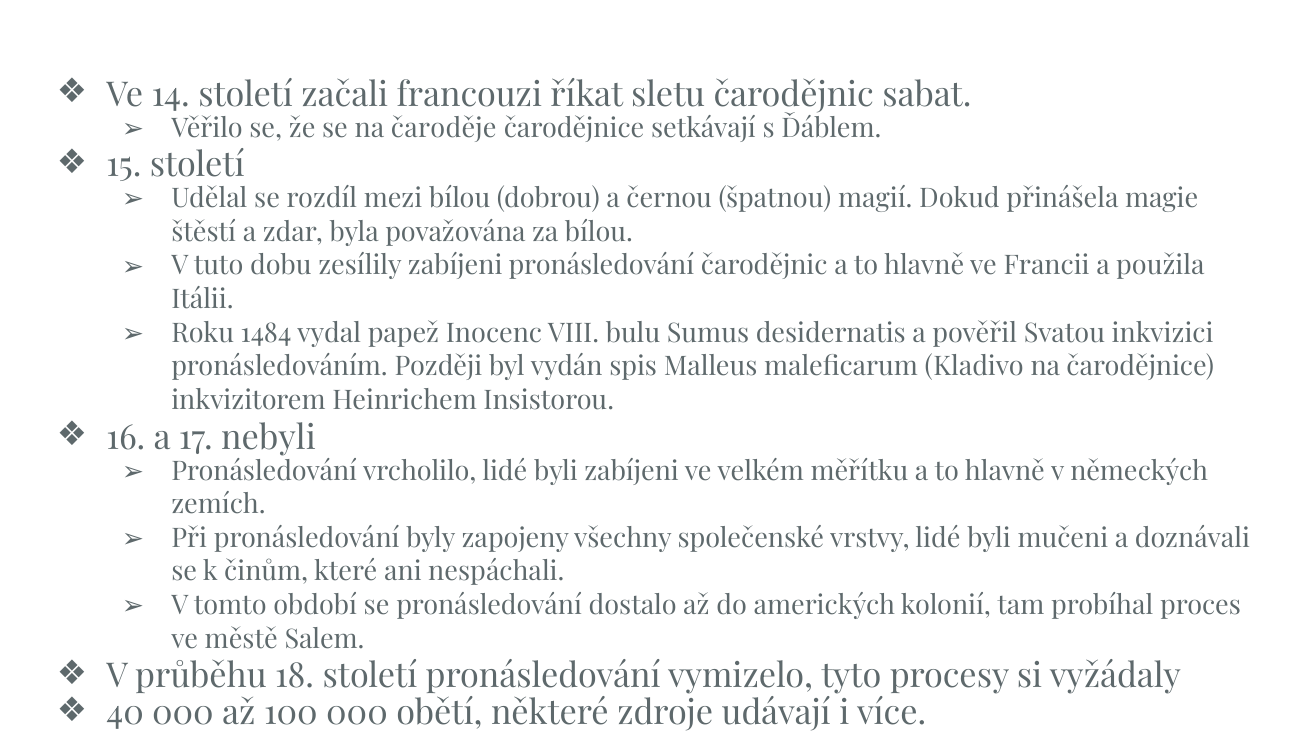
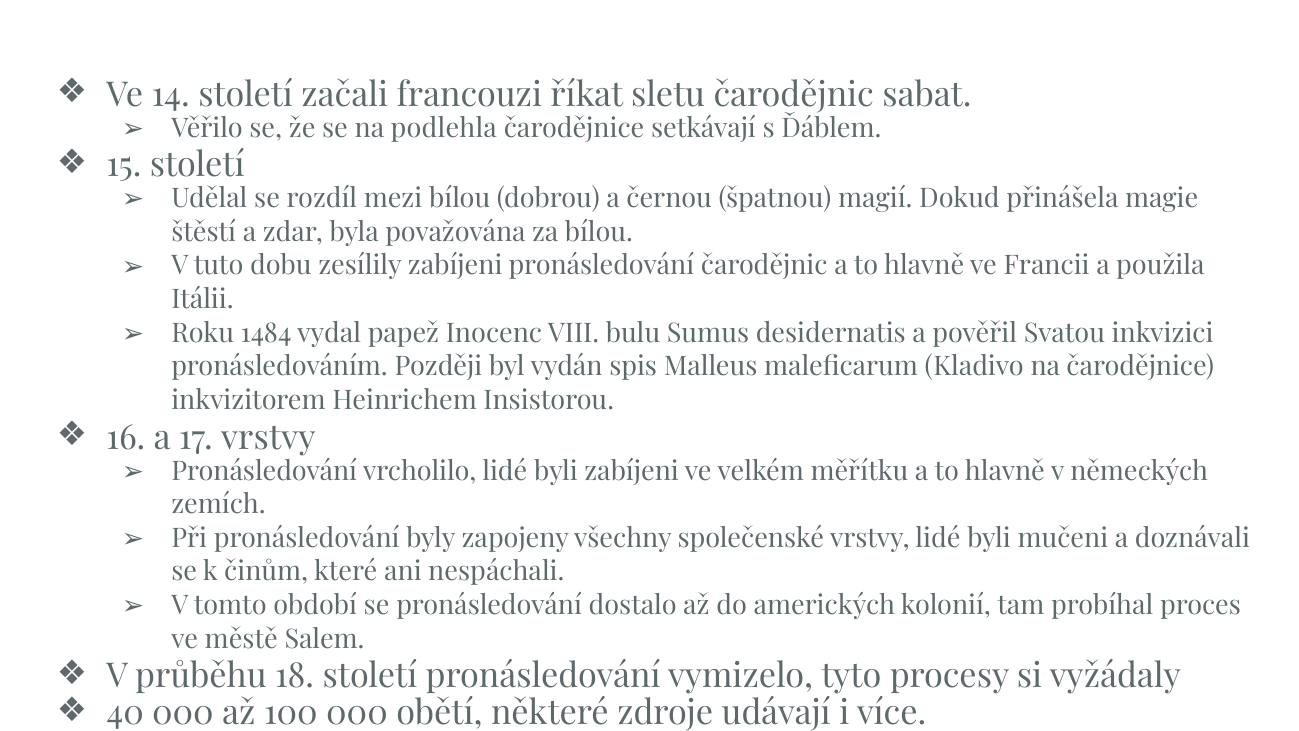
čaroděje: čaroděje -> podlehla
17 nebyli: nebyli -> vrstvy
